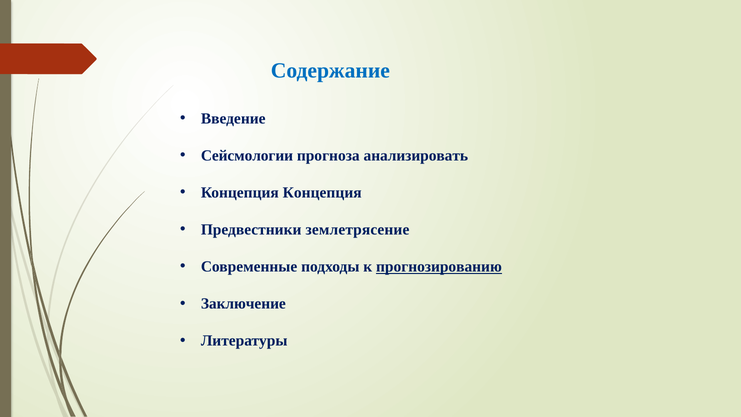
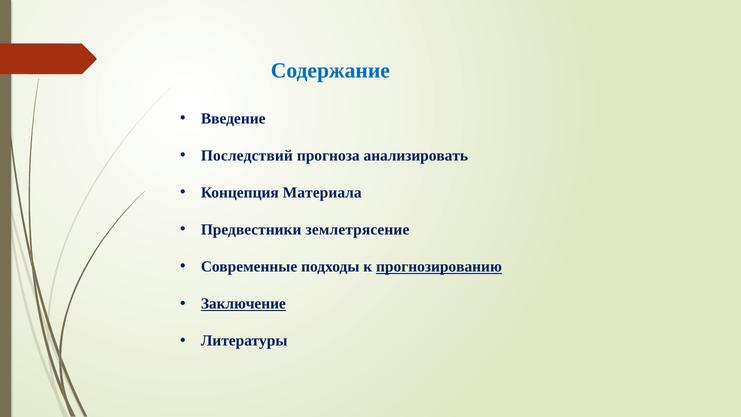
Сейсмологии: Сейсмологии -> Последствий
Концепция Концепция: Концепция -> Материала
Заключение underline: none -> present
